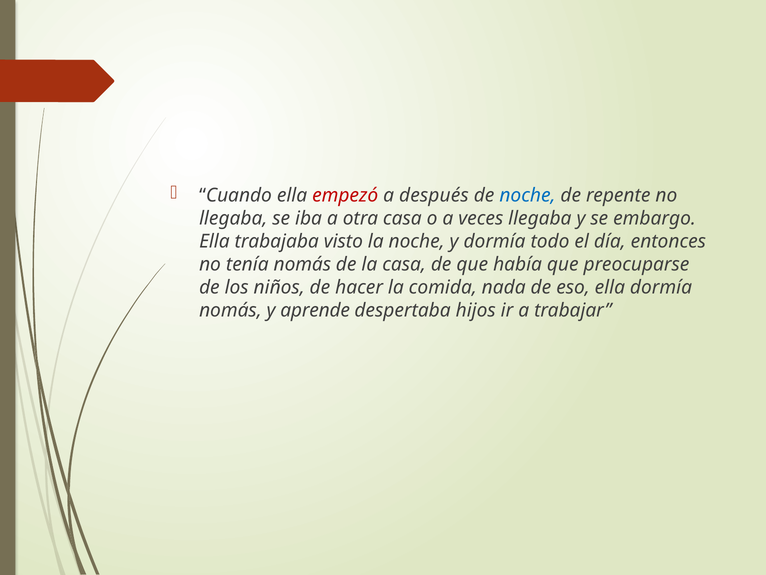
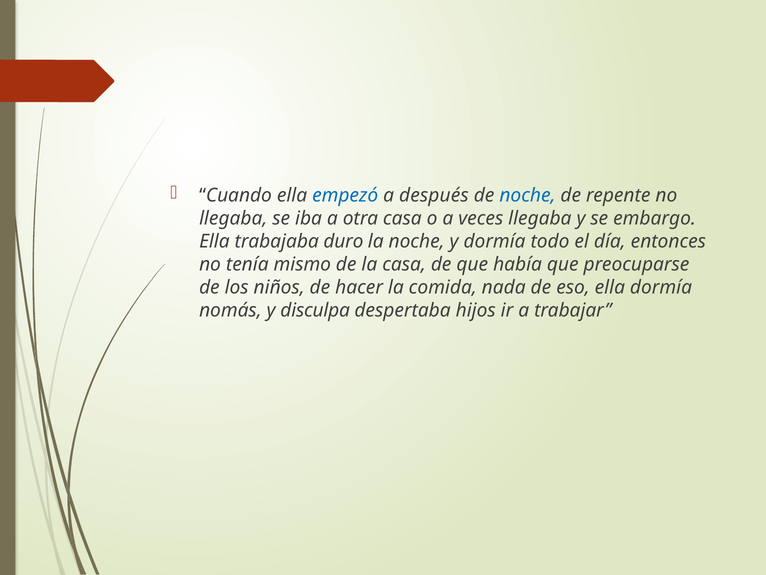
empezó colour: red -> blue
visto: visto -> duro
tenía nomás: nomás -> mismo
aprende: aprende -> disculpa
